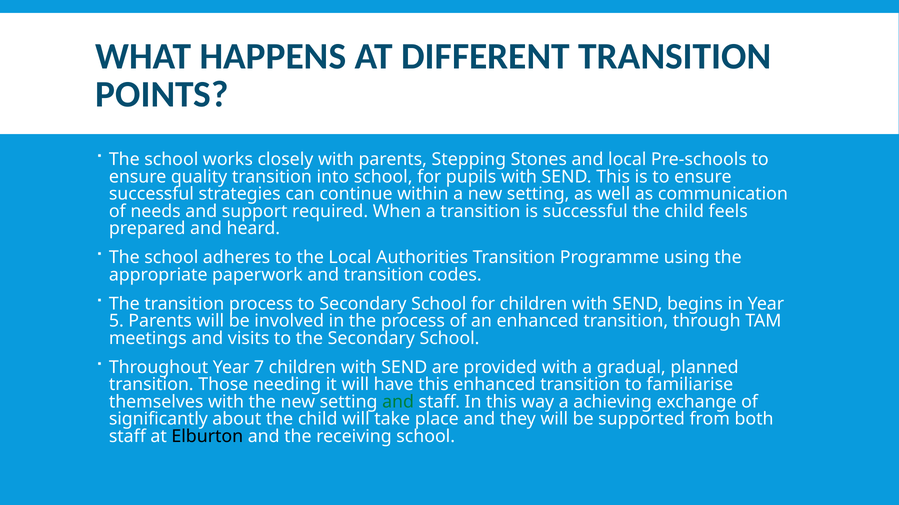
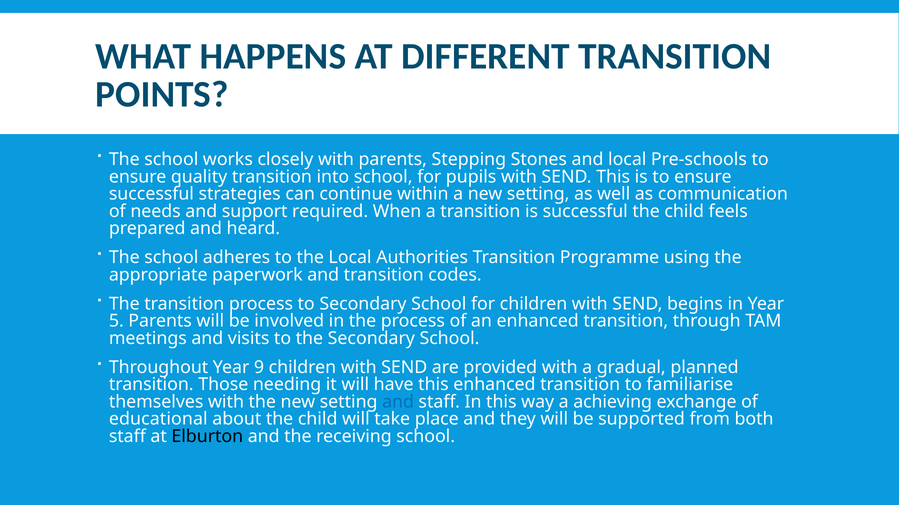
7: 7 -> 9
and at (398, 402) colour: green -> blue
significantly: significantly -> educational
